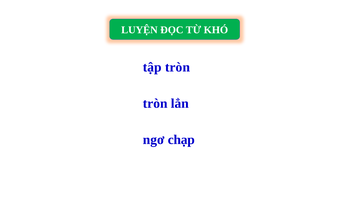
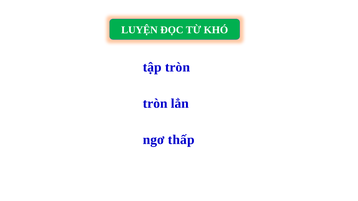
chạp: chạp -> thấp
